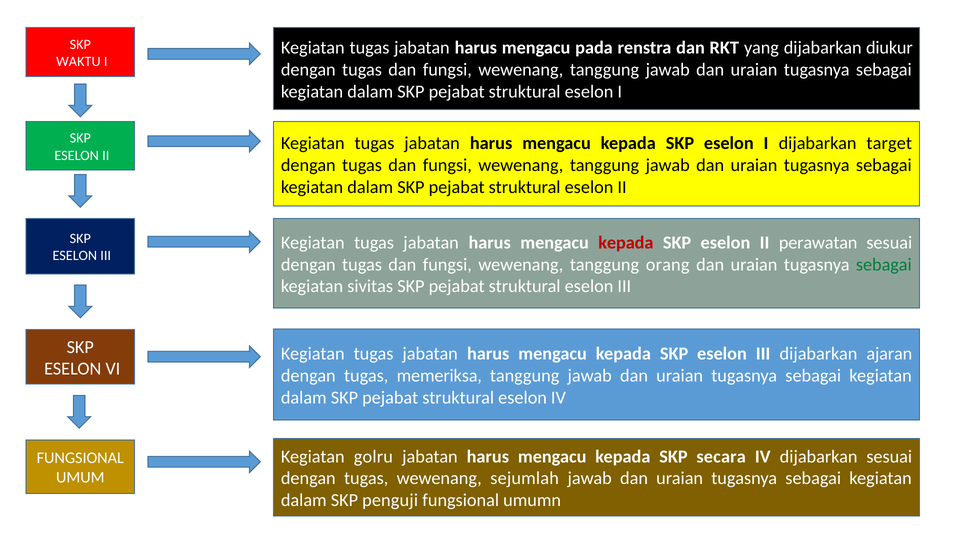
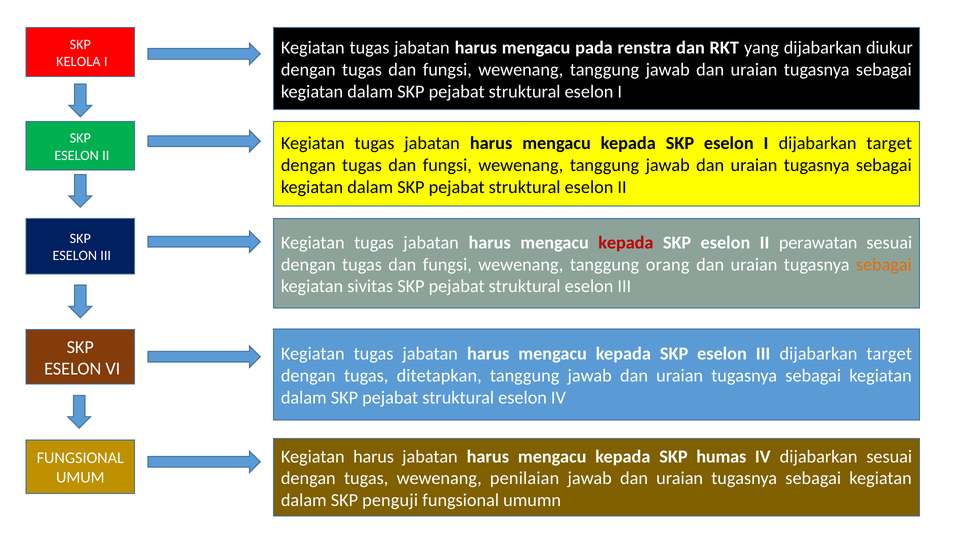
WAKTU: WAKTU -> KELOLA
sebagai at (884, 264) colour: green -> orange
III dijabarkan ajaran: ajaran -> target
memeriksa: memeriksa -> ditetapkan
Kegiatan golru: golru -> harus
secara: secara -> humas
sejumlah: sejumlah -> penilaian
